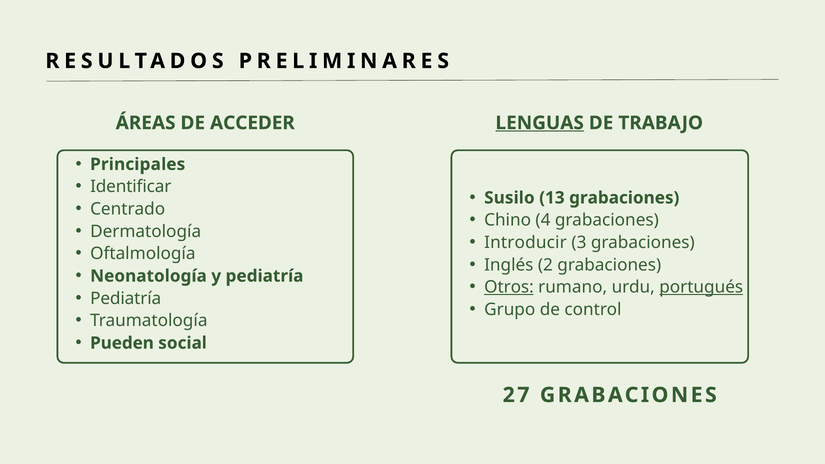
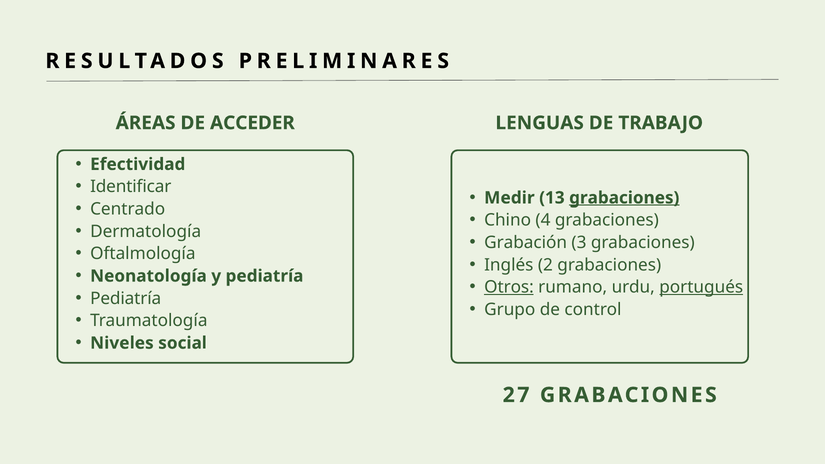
LENGUAS underline: present -> none
Principales: Principales -> Efectividad
Susilo: Susilo -> Medir
grabaciones at (624, 198) underline: none -> present
Introducir: Introducir -> Grabación
Pueden: Pueden -> Niveles
